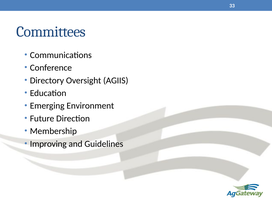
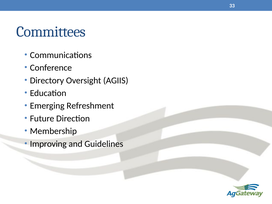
Environment: Environment -> Refreshment
